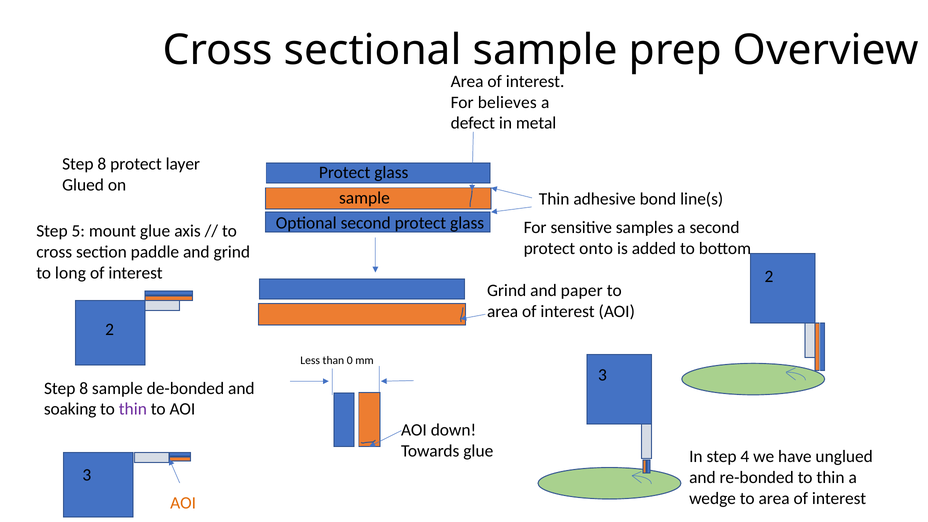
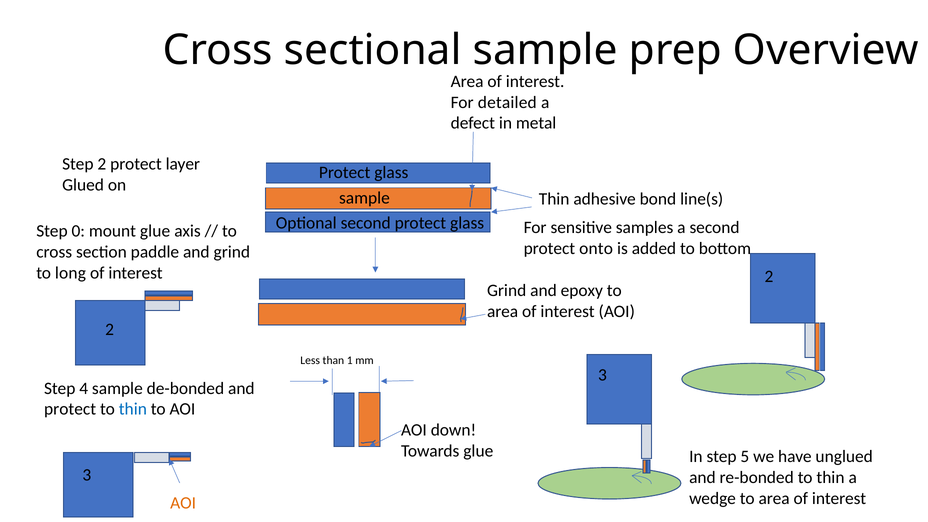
believes: believes -> detailed
8 at (102, 164): 8 -> 2
5: 5 -> 0
paper: paper -> epoxy
0: 0 -> 1
8 at (84, 388): 8 -> 4
soaking at (70, 409): soaking -> protect
thin at (133, 409) colour: purple -> blue
4: 4 -> 5
